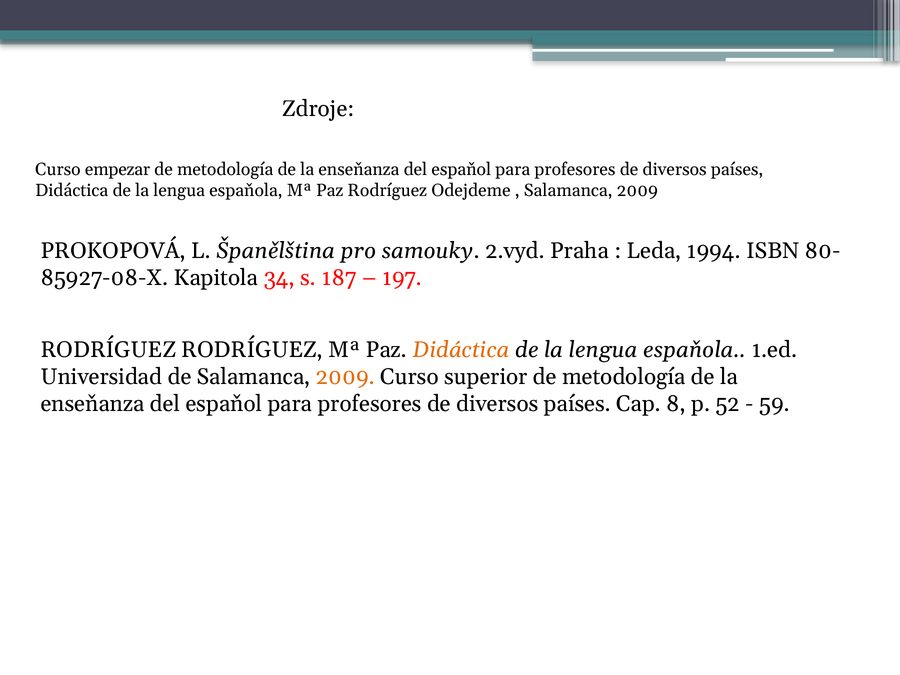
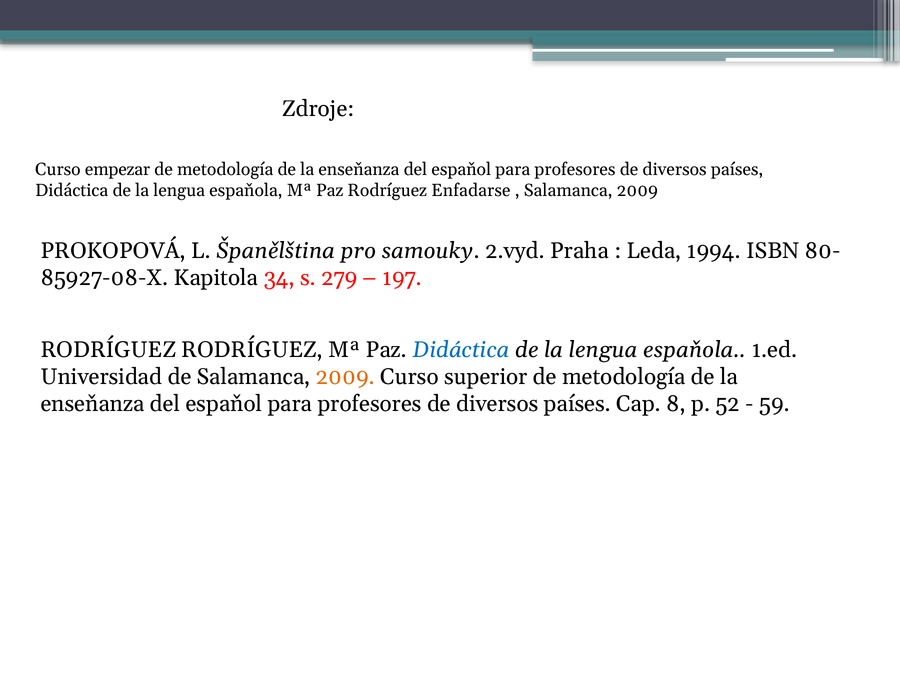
Odejdeme: Odejdeme -> Enfadarse
187: 187 -> 279
Didáctica at (461, 350) colour: orange -> blue
